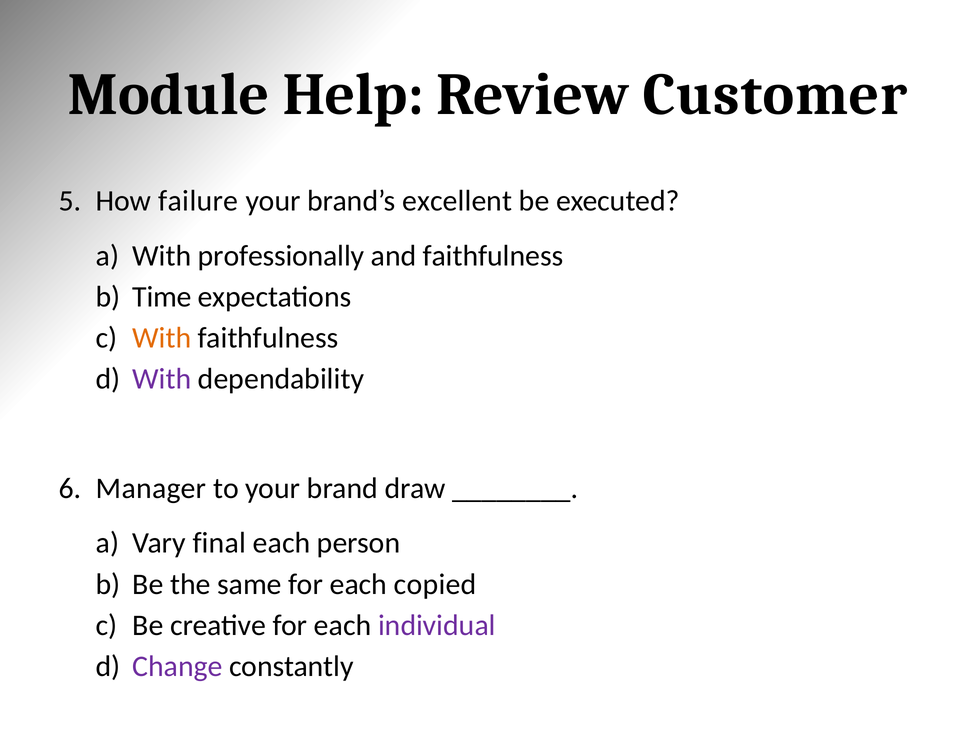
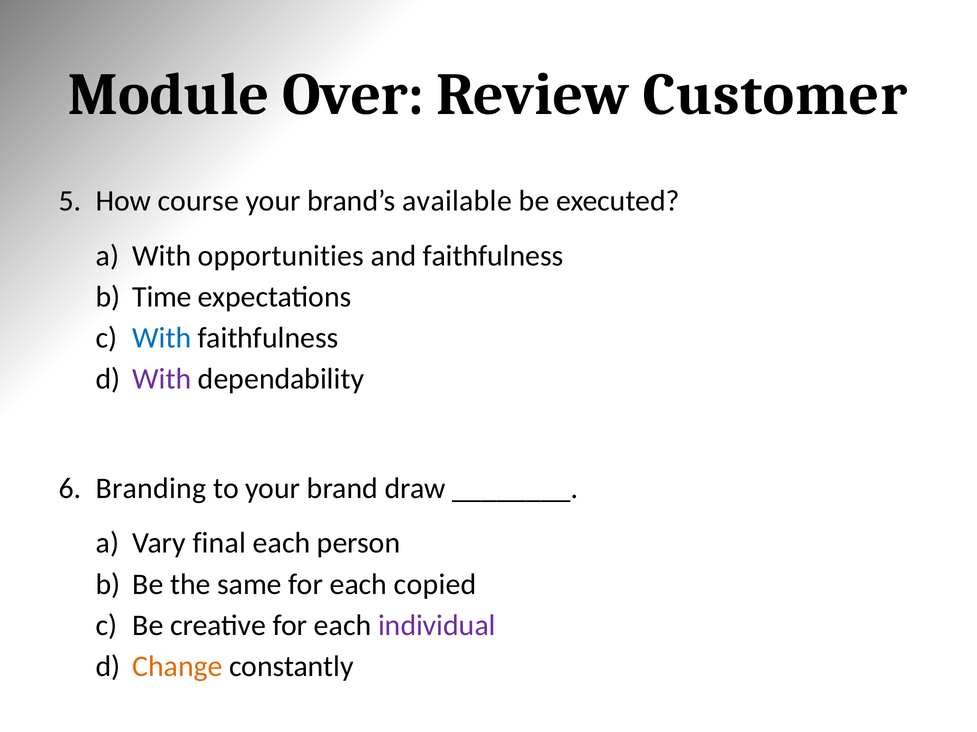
Help: Help -> Over
failure: failure -> course
excellent: excellent -> available
professionally: professionally -> opportunities
With at (162, 338) colour: orange -> blue
Manager: Manager -> Branding
Change colour: purple -> orange
